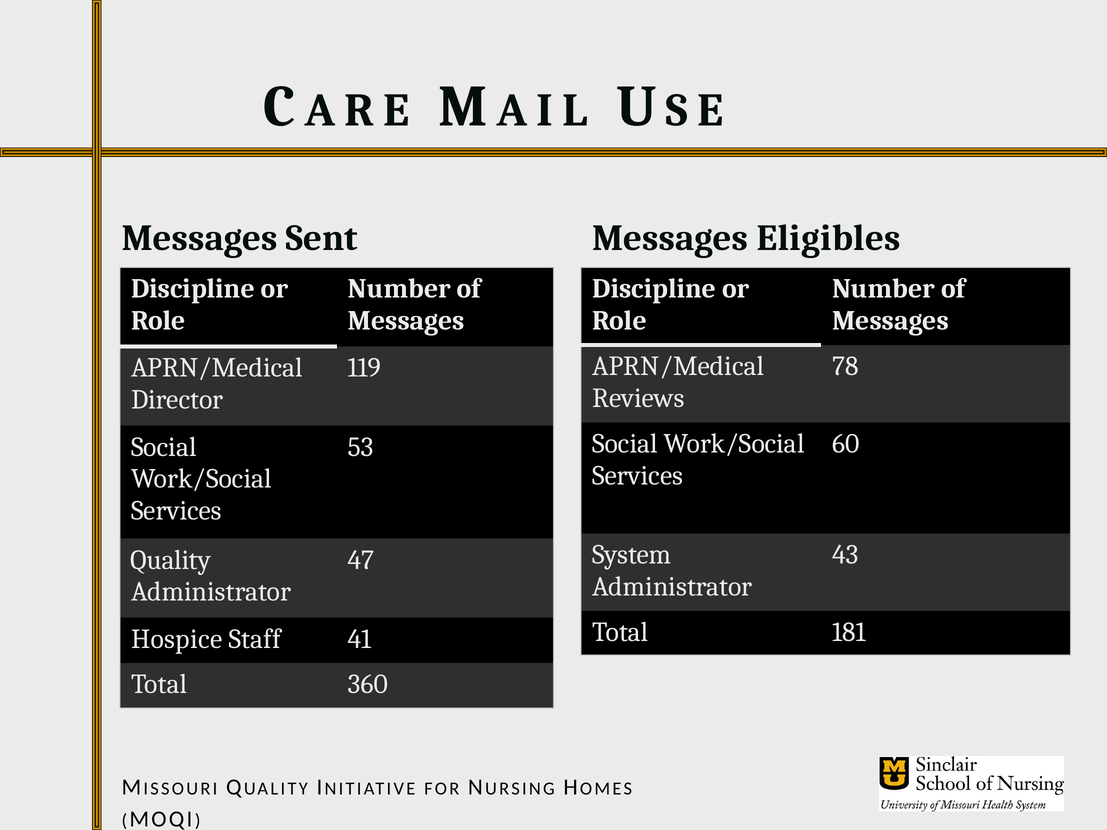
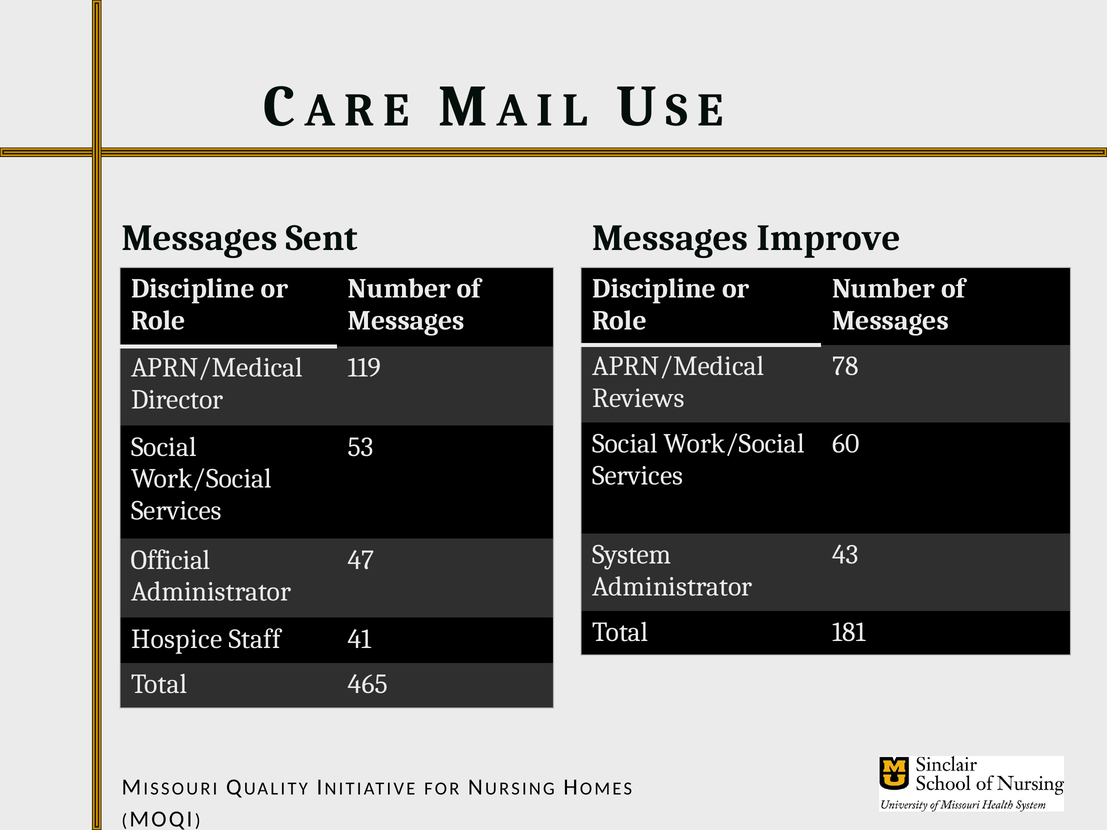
Eligibles: Eligibles -> Improve
Quality: Quality -> Official
360: 360 -> 465
